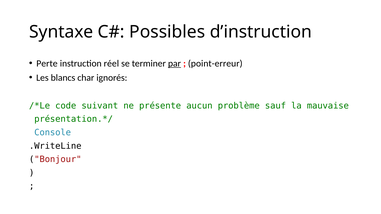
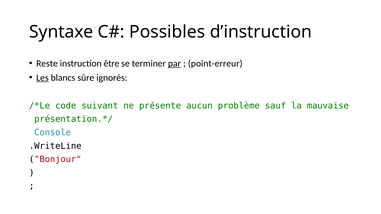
Perte: Perte -> Reste
réel: réel -> être
Les underline: none -> present
char: char -> sûre
